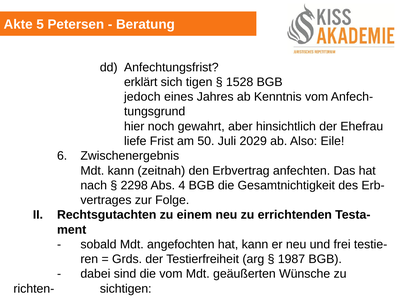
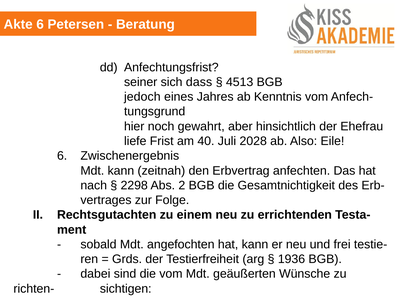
Akte 5: 5 -> 6
erklärt: erklärt -> seiner
tigen: tigen -> dass
1528: 1528 -> 4513
50: 50 -> 40
2029: 2029 -> 2028
4: 4 -> 2
1987: 1987 -> 1936
